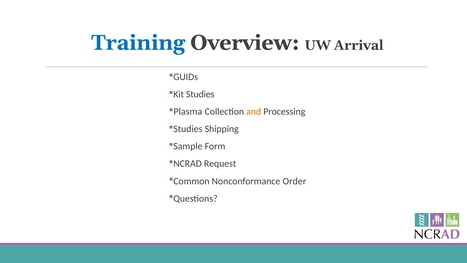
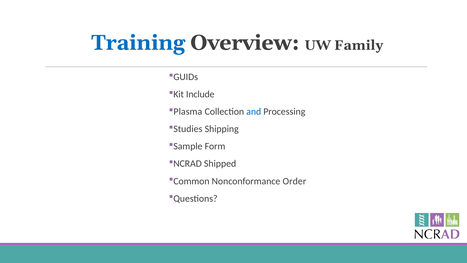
Arrival: Arrival -> Family
Kit Studies: Studies -> Include
and colour: orange -> blue
Request: Request -> Shipped
